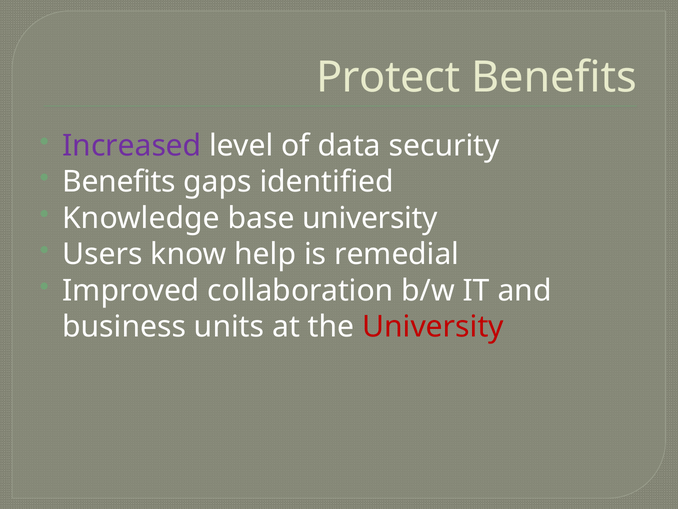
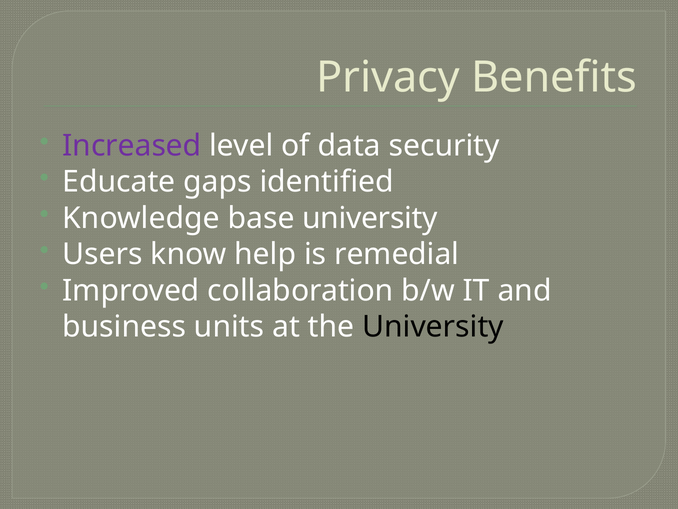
Protect: Protect -> Privacy
Benefits at (119, 182): Benefits -> Educate
University at (433, 326) colour: red -> black
